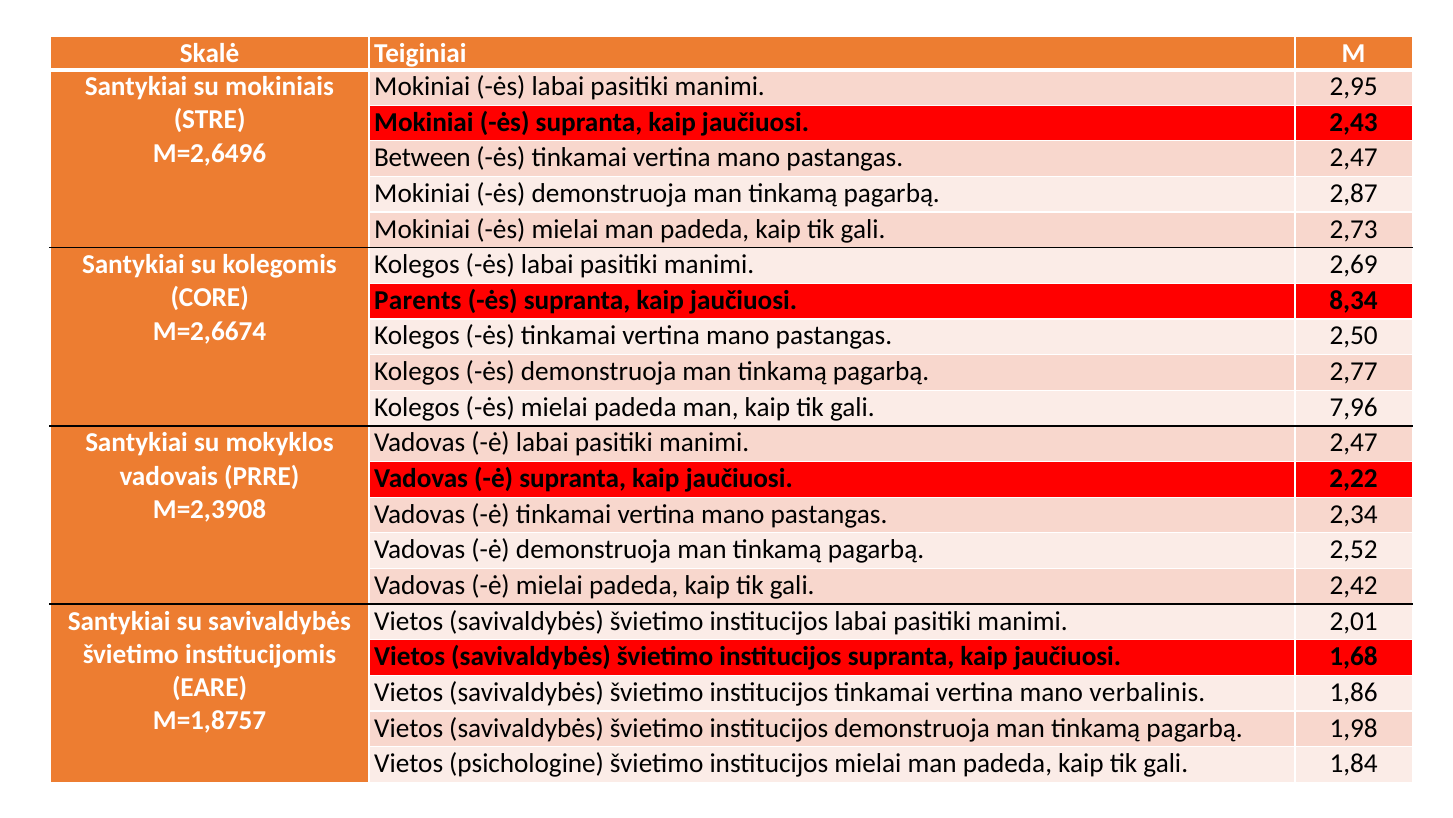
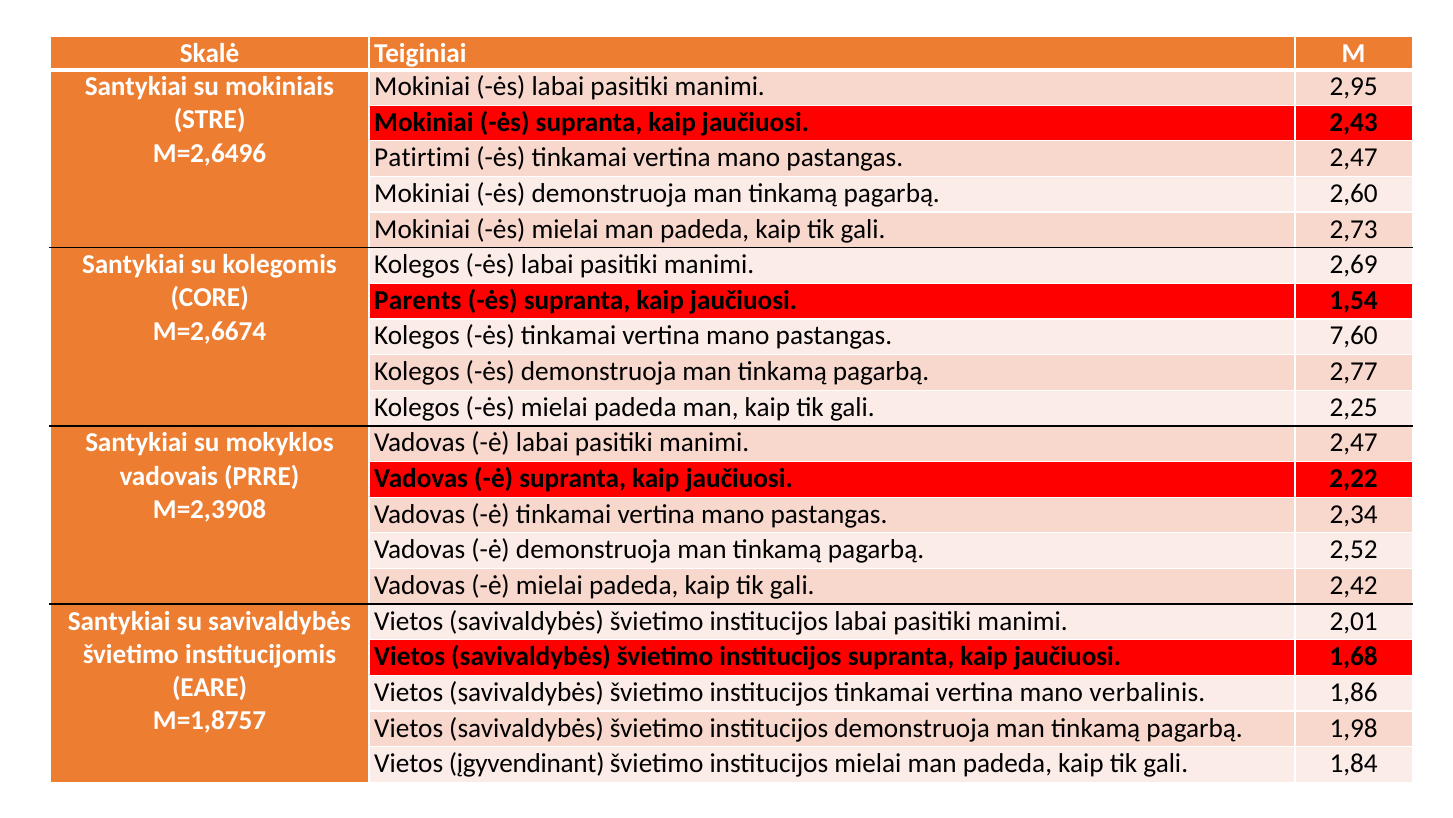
Between: Between -> Patirtimi
2,87: 2,87 -> 2,60
8,34: 8,34 -> 1,54
2,50: 2,50 -> 7,60
7,96: 7,96 -> 2,25
psichologine: psichologine -> įgyvendinant
